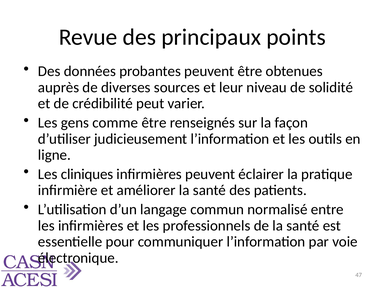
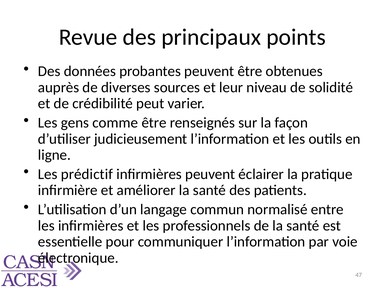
cliniques: cliniques -> prédictif
